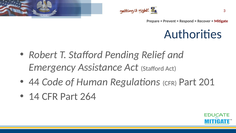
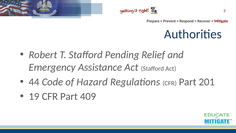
Human: Human -> Hazard
14: 14 -> 19
264: 264 -> 409
